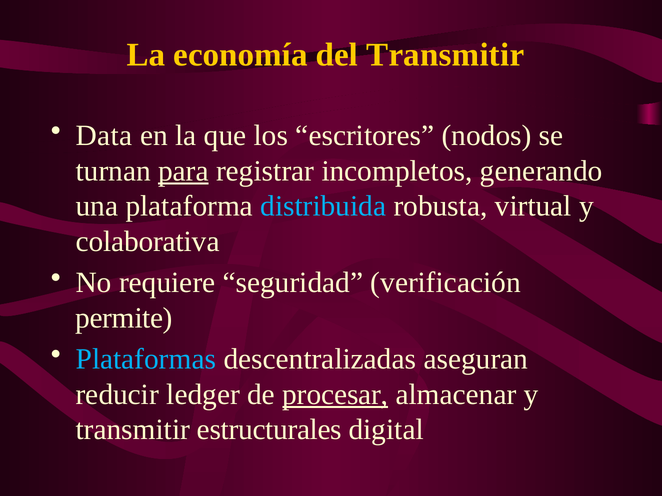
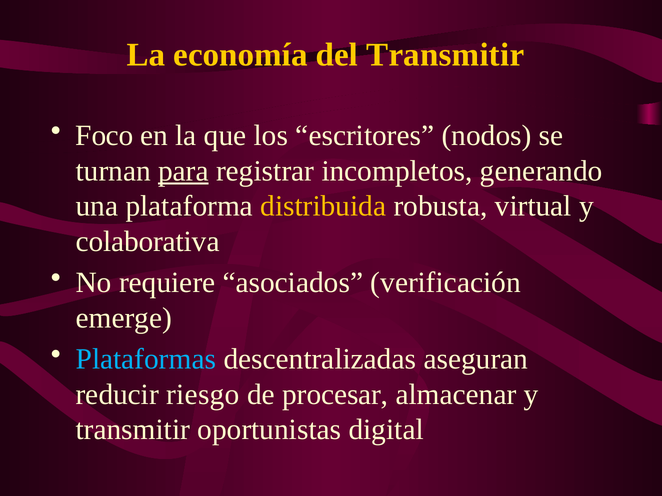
Data: Data -> Foco
distribuida colour: light blue -> yellow
seguridad: seguridad -> asociados
permite: permite -> emerge
ledger: ledger -> riesgo
procesar underline: present -> none
estructurales: estructurales -> oportunistas
